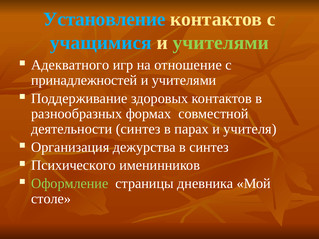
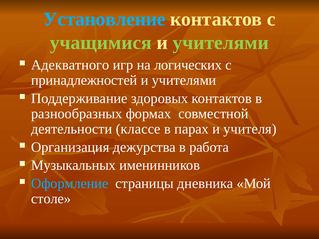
учащимися colour: light blue -> light green
отношение: отношение -> логических
деятельности синтез: синтез -> классе
в синтез: синтез -> работа
Психического: Психического -> Музыкальных
Оформление colour: light green -> light blue
